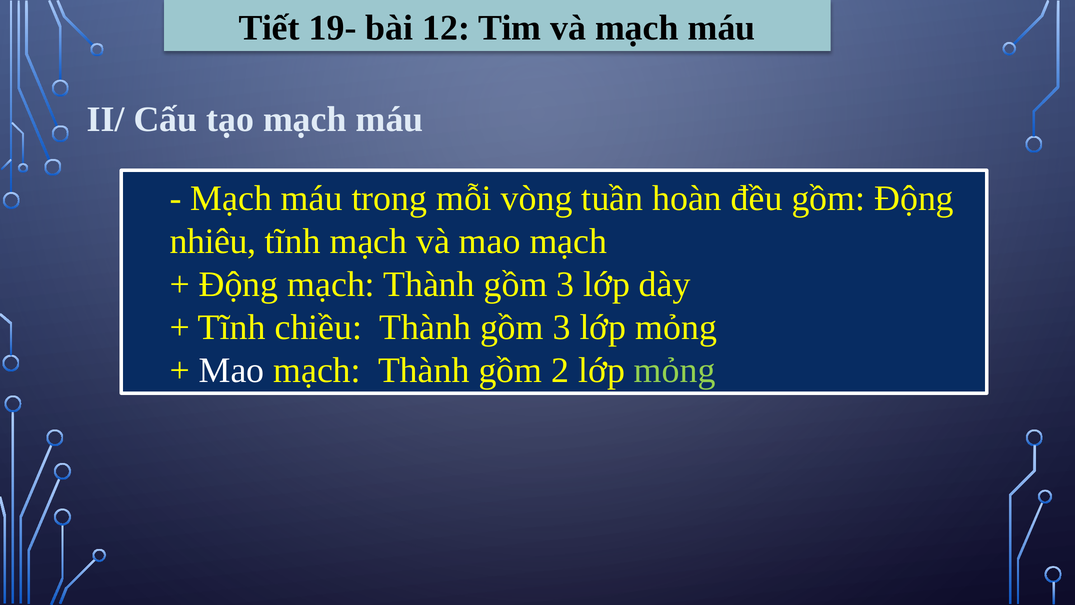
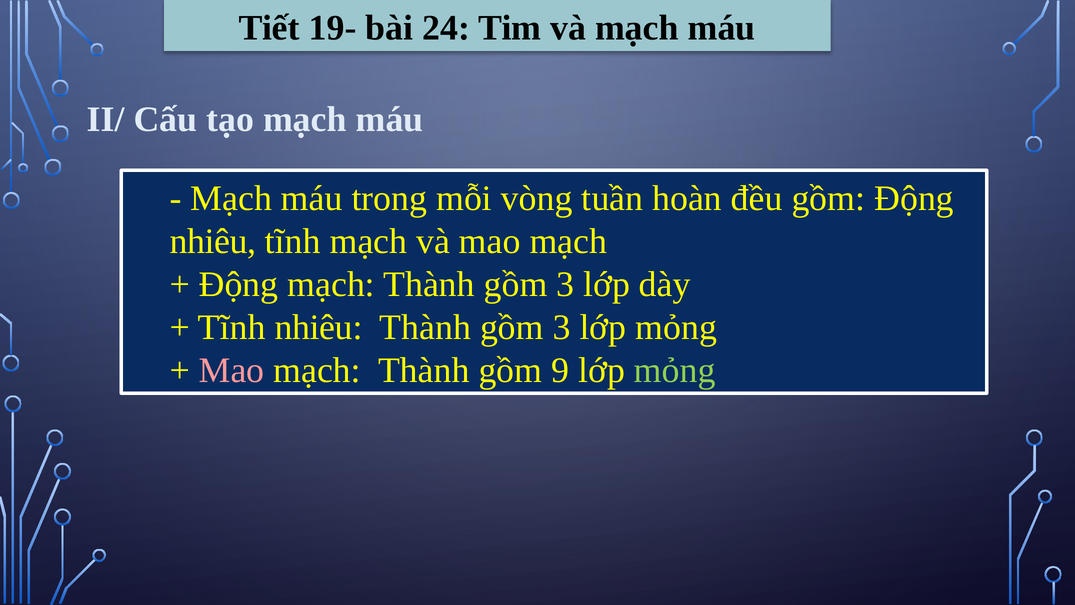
12: 12 -> 24
Tĩnh chiều: chiều -> nhiêu
Mao at (232, 370) colour: white -> pink
2: 2 -> 9
